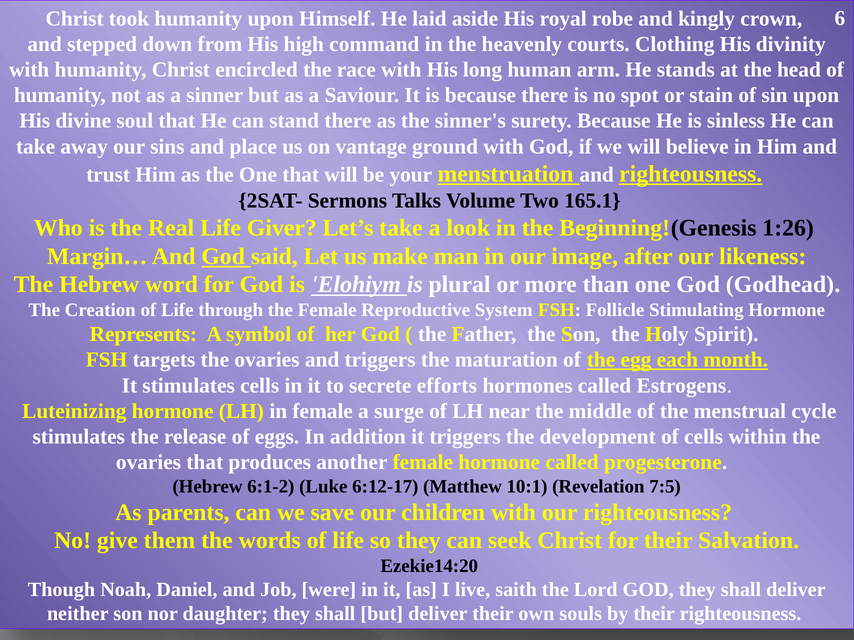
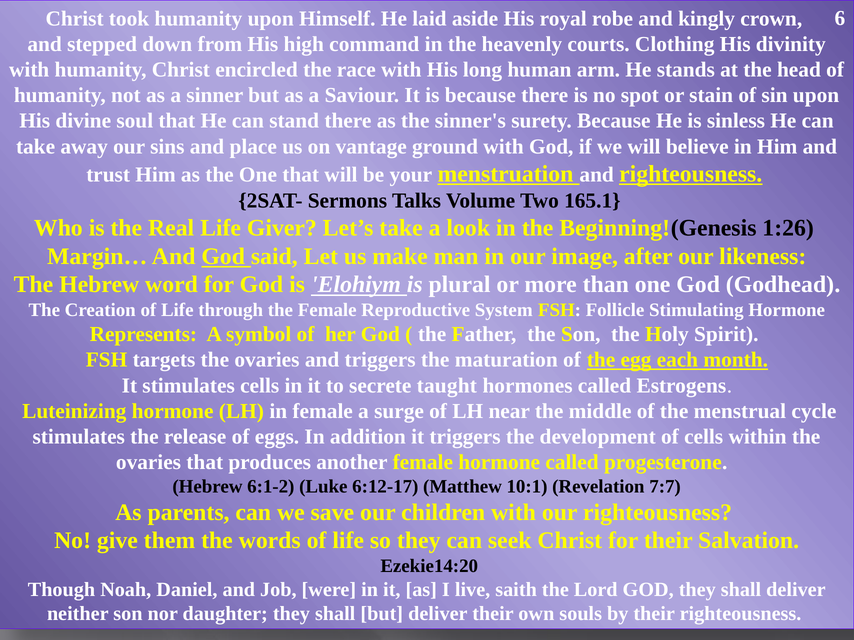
efforts: efforts -> taught
7:5: 7:5 -> 7:7
